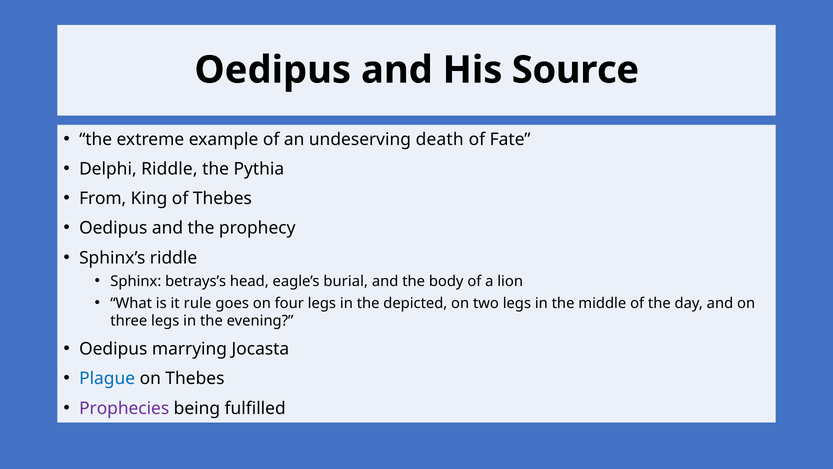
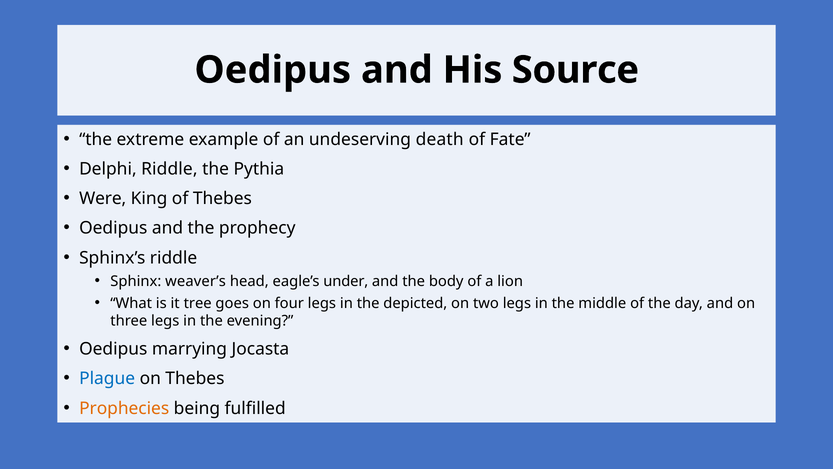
From: From -> Were
betrays’s: betrays’s -> weaver’s
burial: burial -> under
rule: rule -> tree
Prophecies colour: purple -> orange
